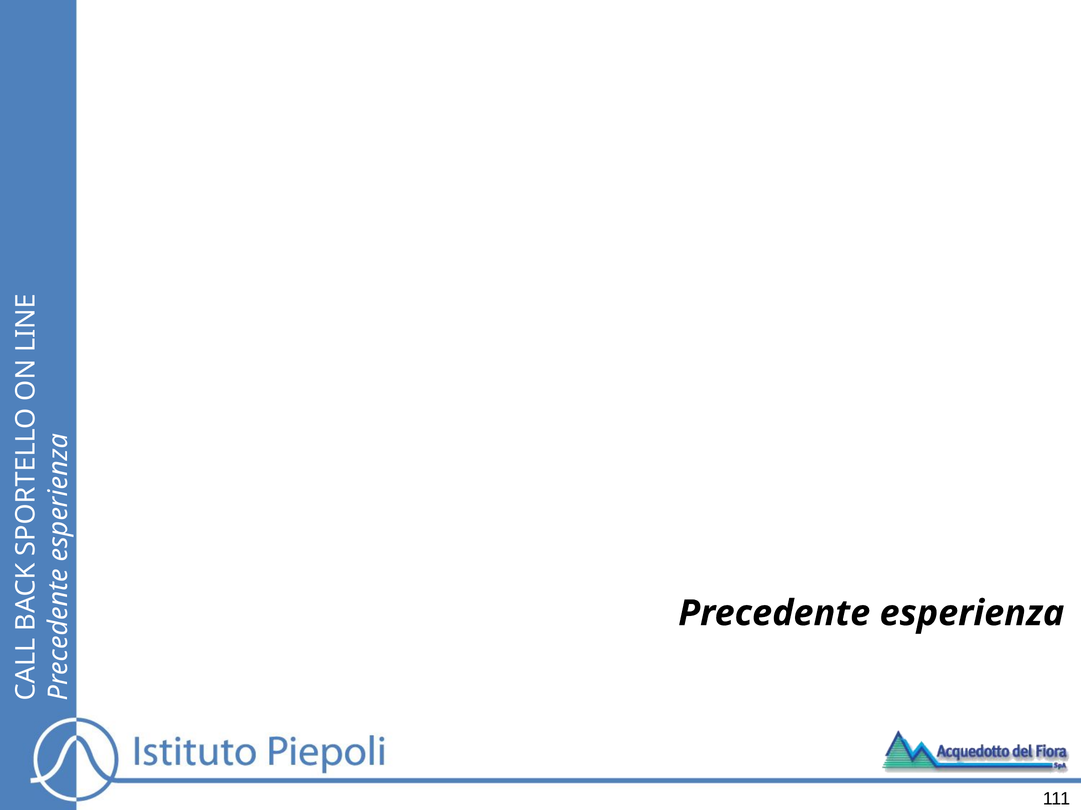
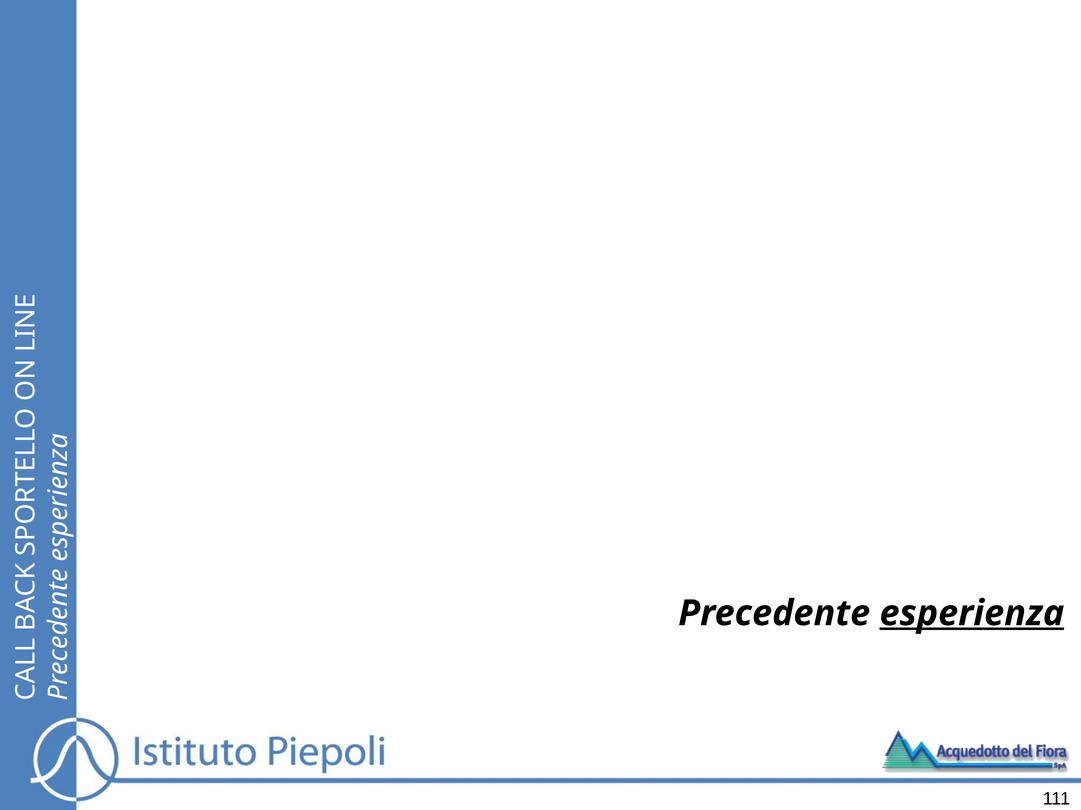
esperienza underline: none -> present
